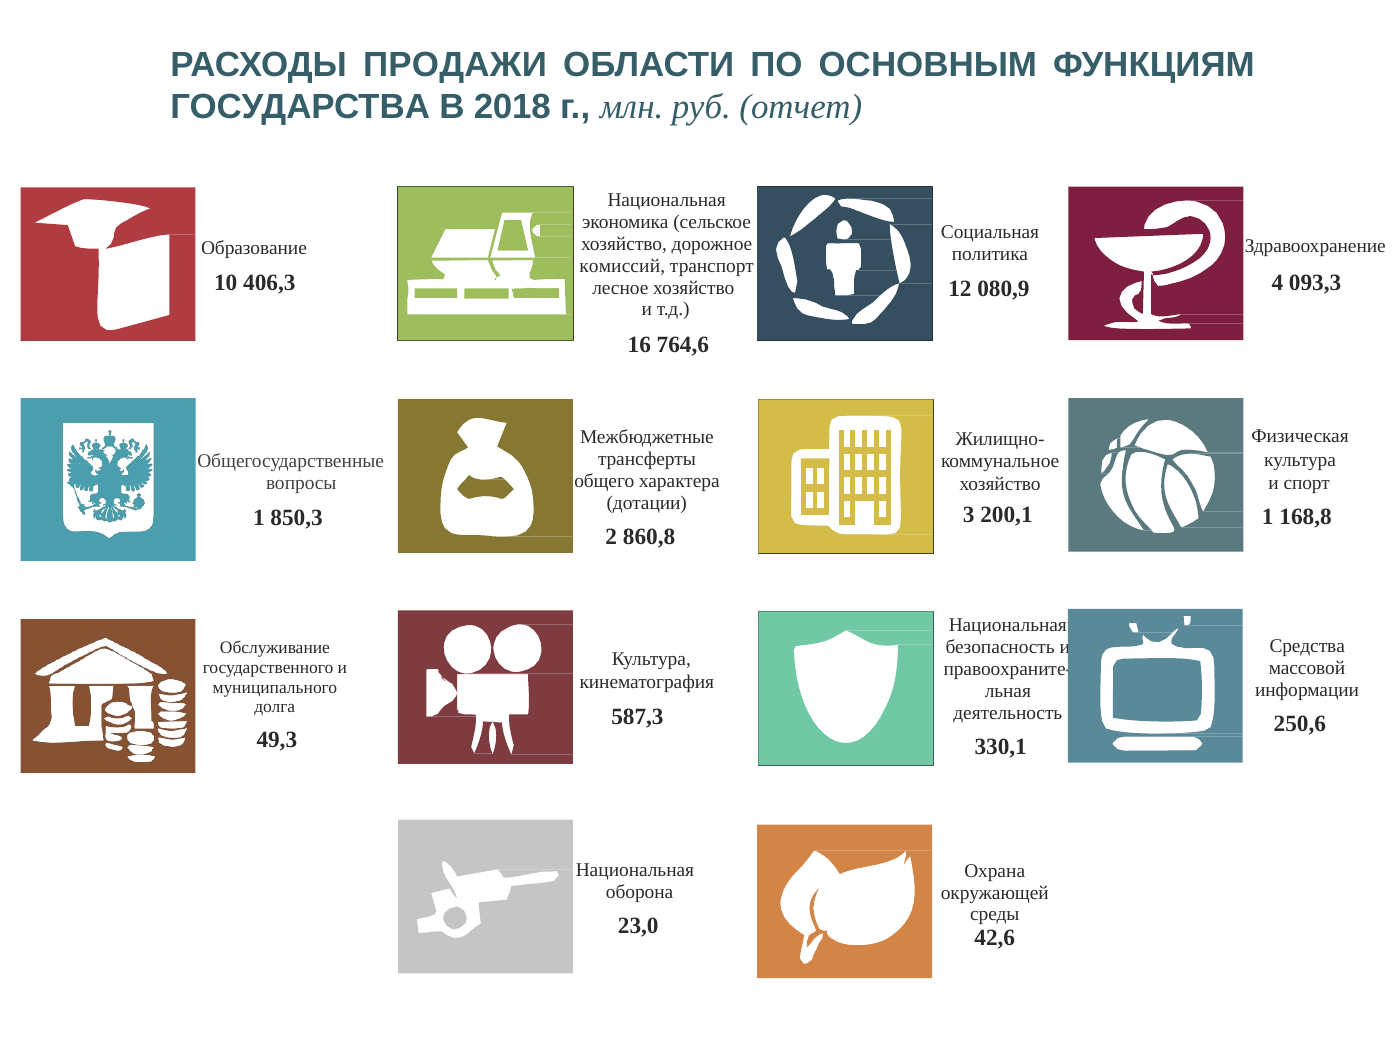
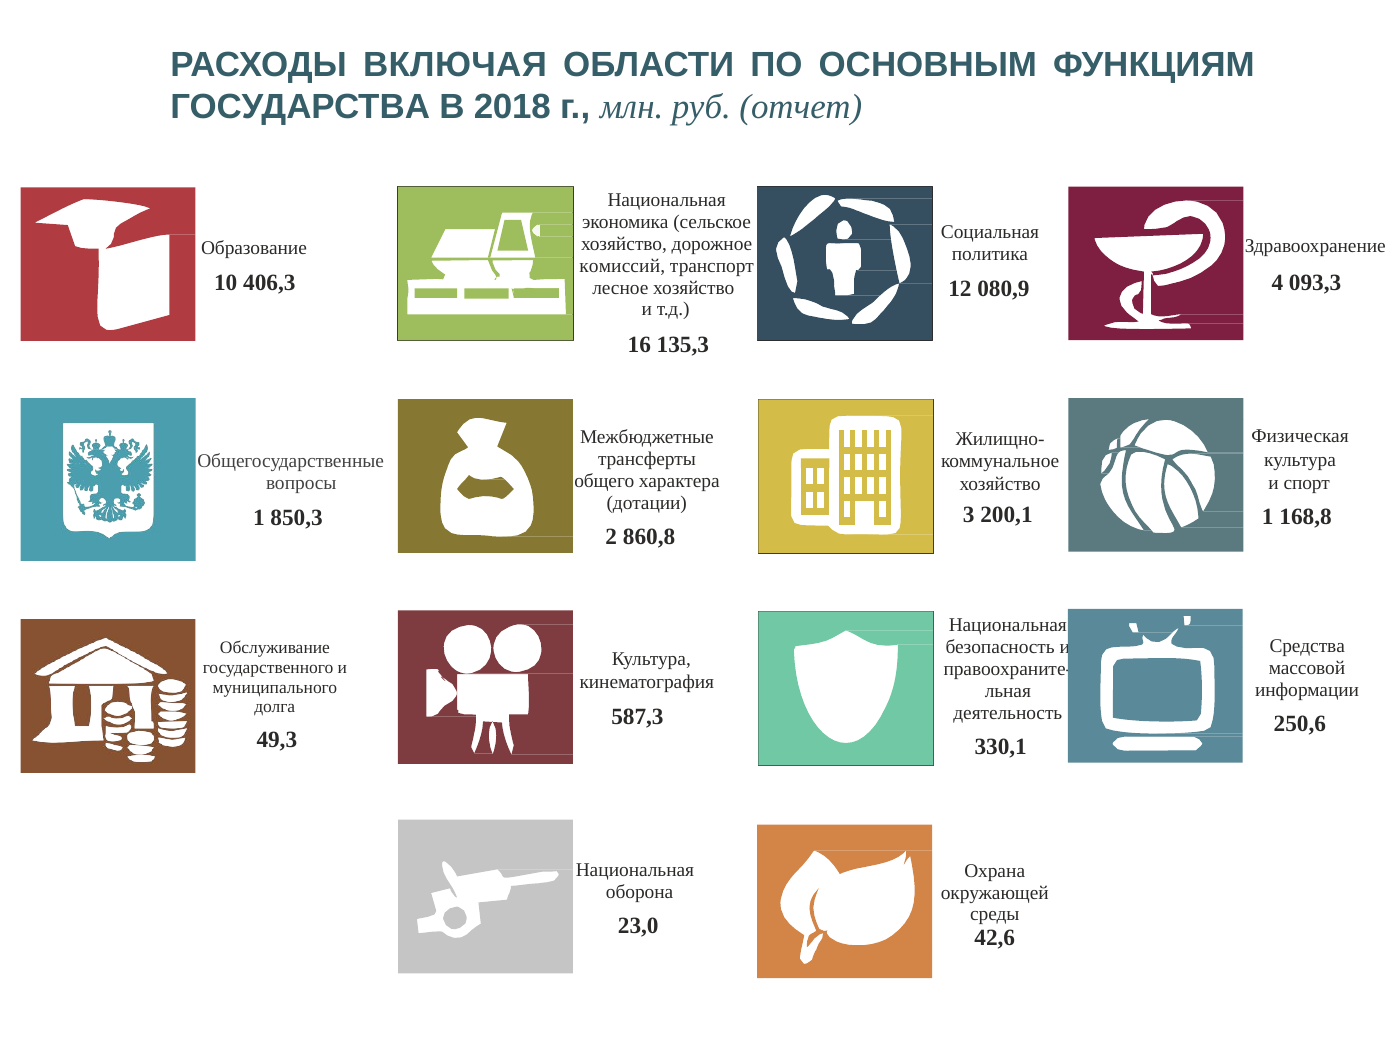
ПРОДАЖИ: ПРОДАЖИ -> ВКЛЮЧАЯ
764,6: 764,6 -> 135,3
